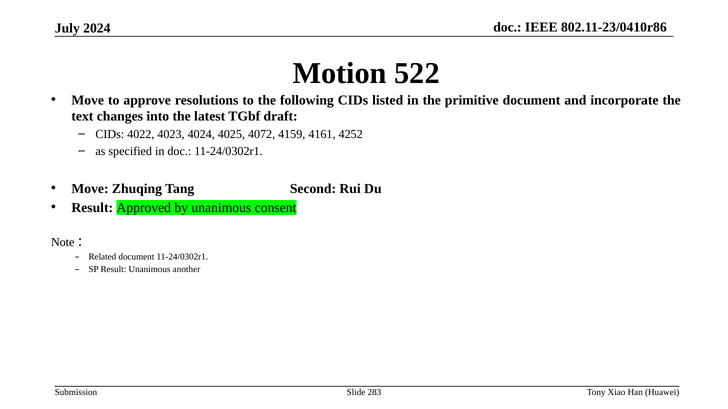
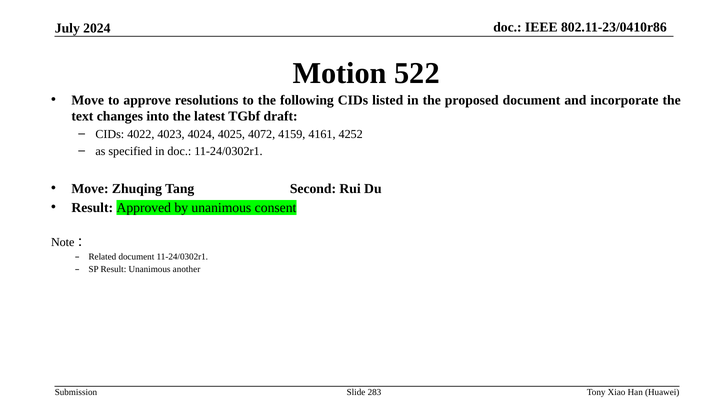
primitive: primitive -> proposed
